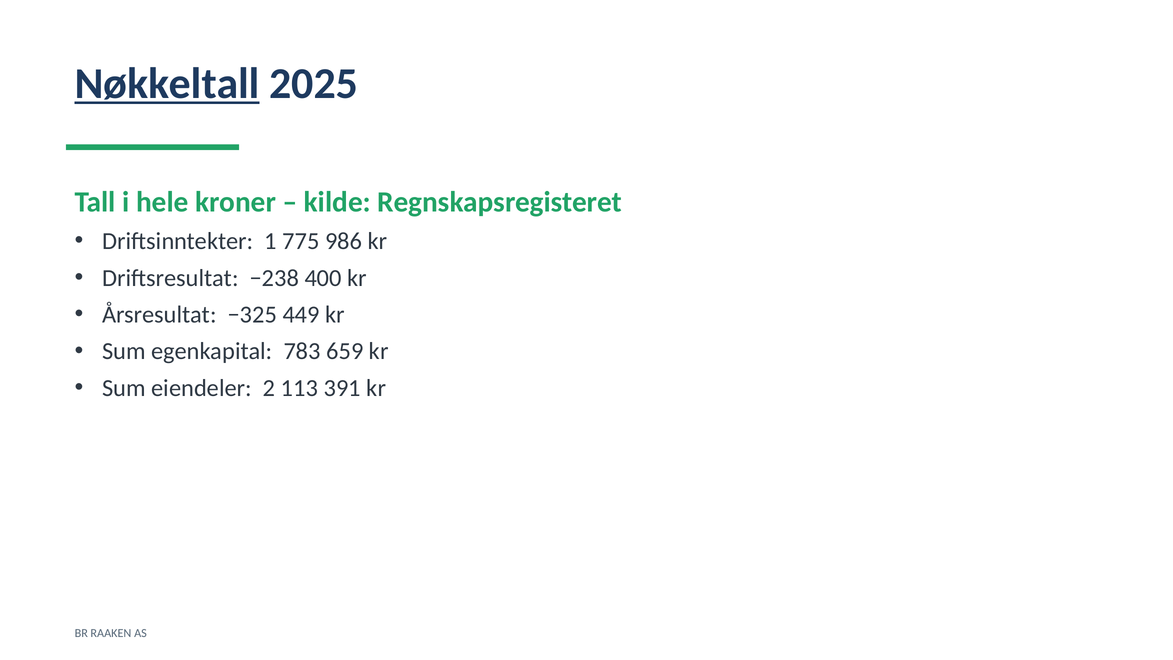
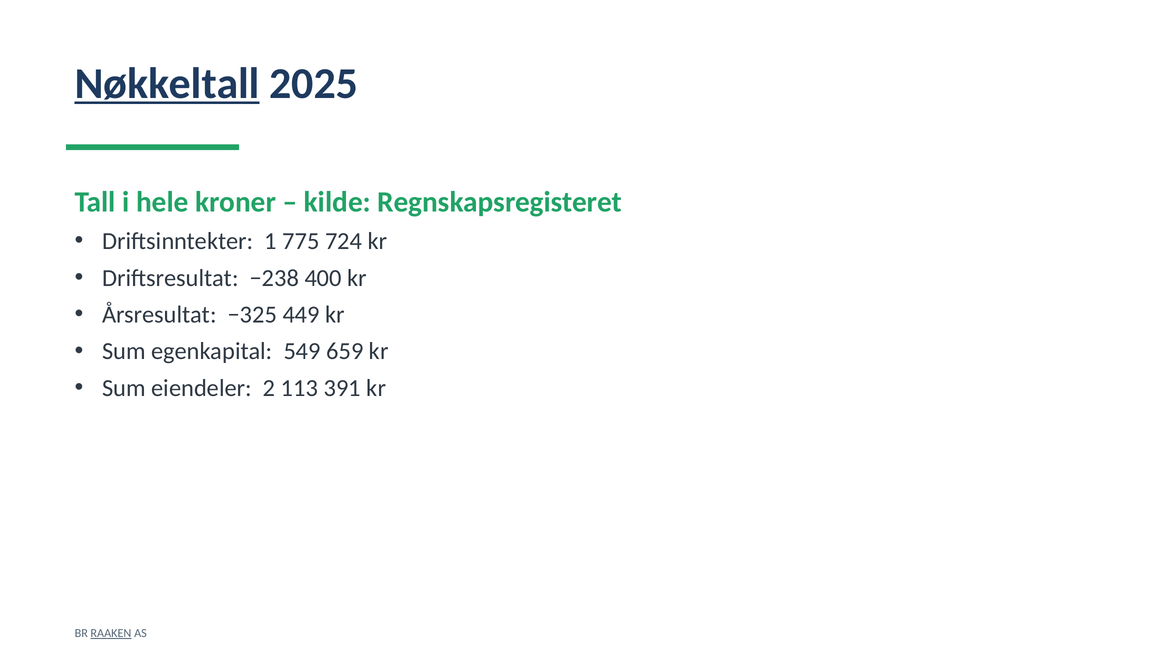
986: 986 -> 724
783: 783 -> 549
RAAKEN underline: none -> present
